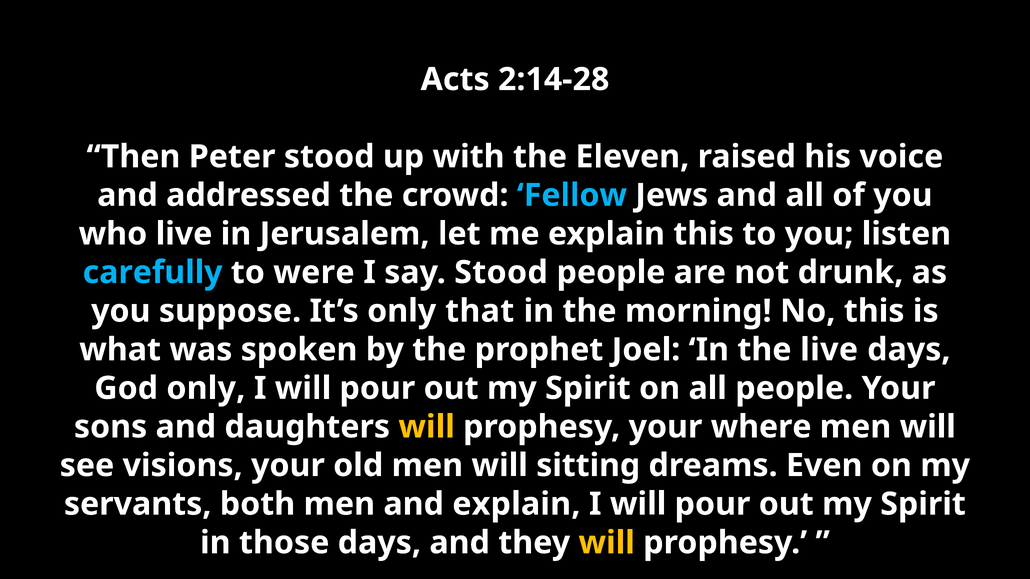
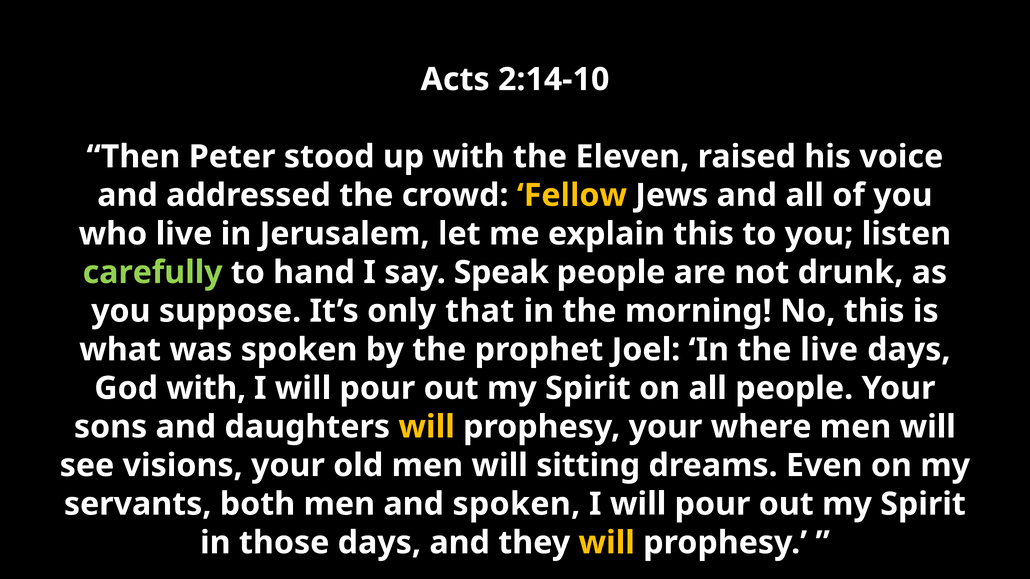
2:14-28: 2:14-28 -> 2:14-10
Fellow colour: light blue -> yellow
carefully colour: light blue -> light green
were: were -> hand
say Stood: Stood -> Speak
God only: only -> with
and explain: explain -> spoken
